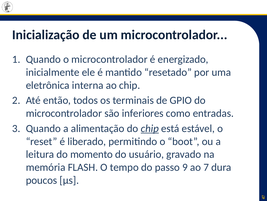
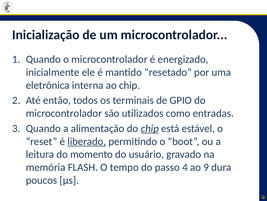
inferiores: inferiores -> utilizados
liberado underline: none -> present
passo 9: 9 -> 4
ao 7: 7 -> 9
